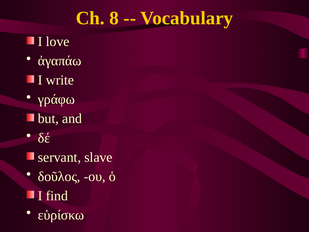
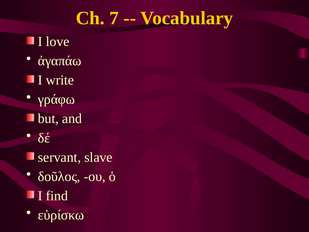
8: 8 -> 7
